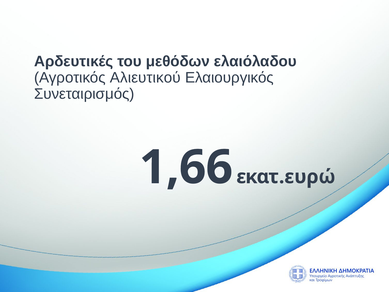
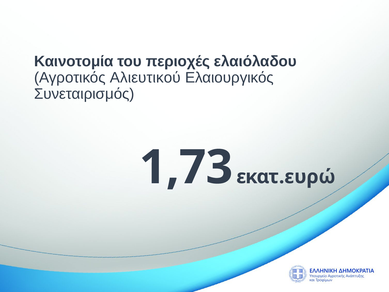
Αρδευτικές: Αρδευτικές -> Καινοτομία
μεθόδων: μεθόδων -> περιοχές
1,66: 1,66 -> 1,73
